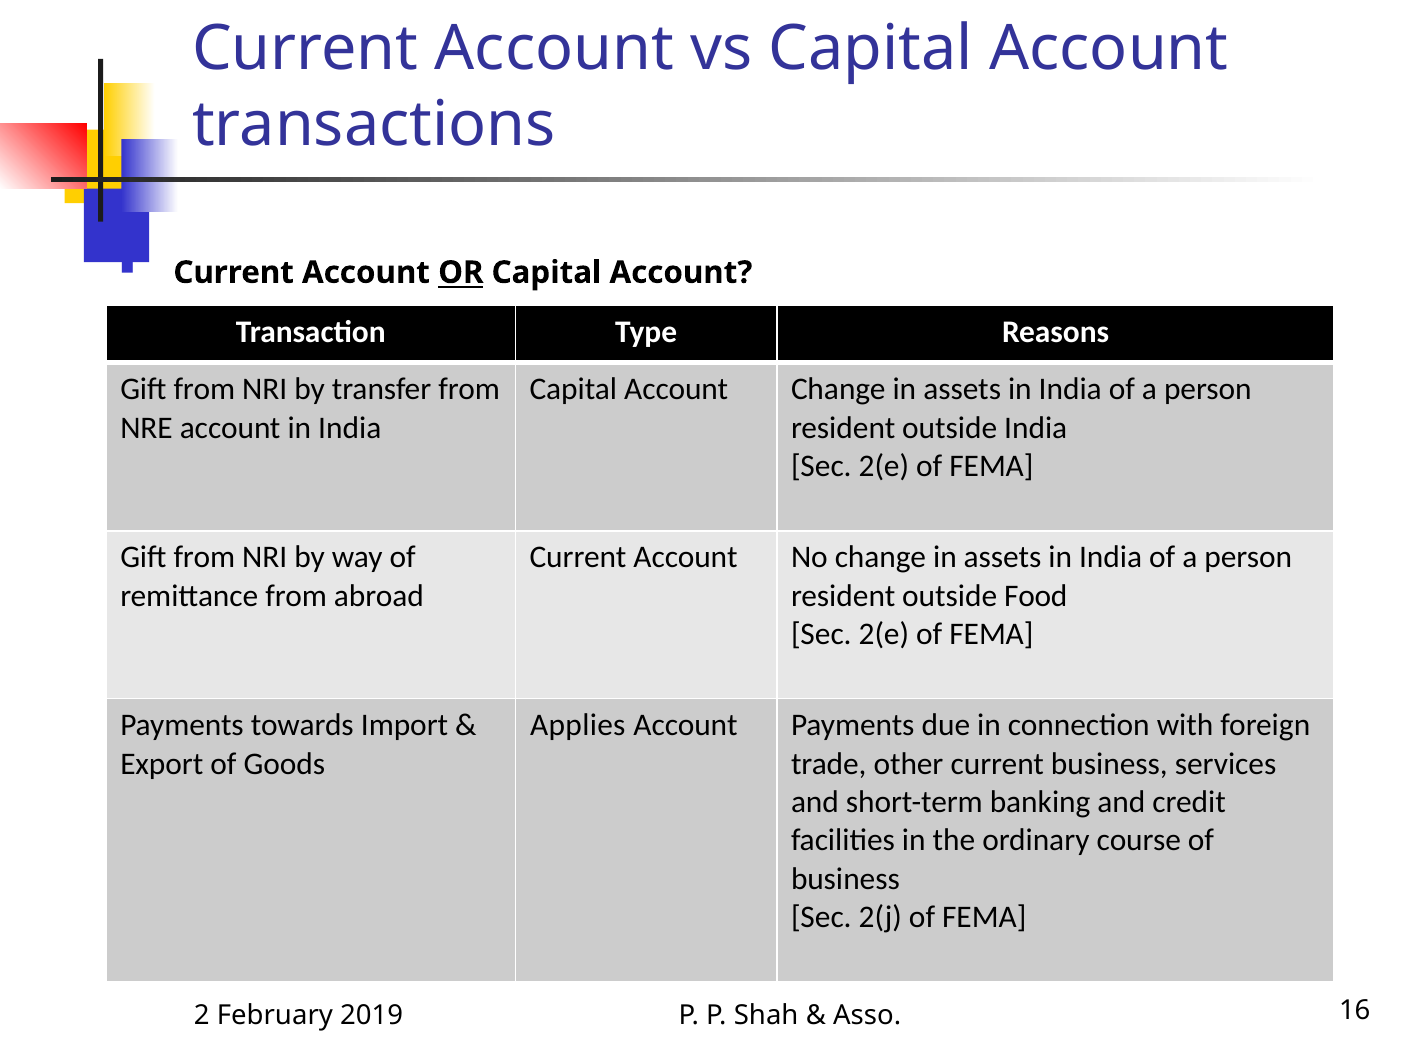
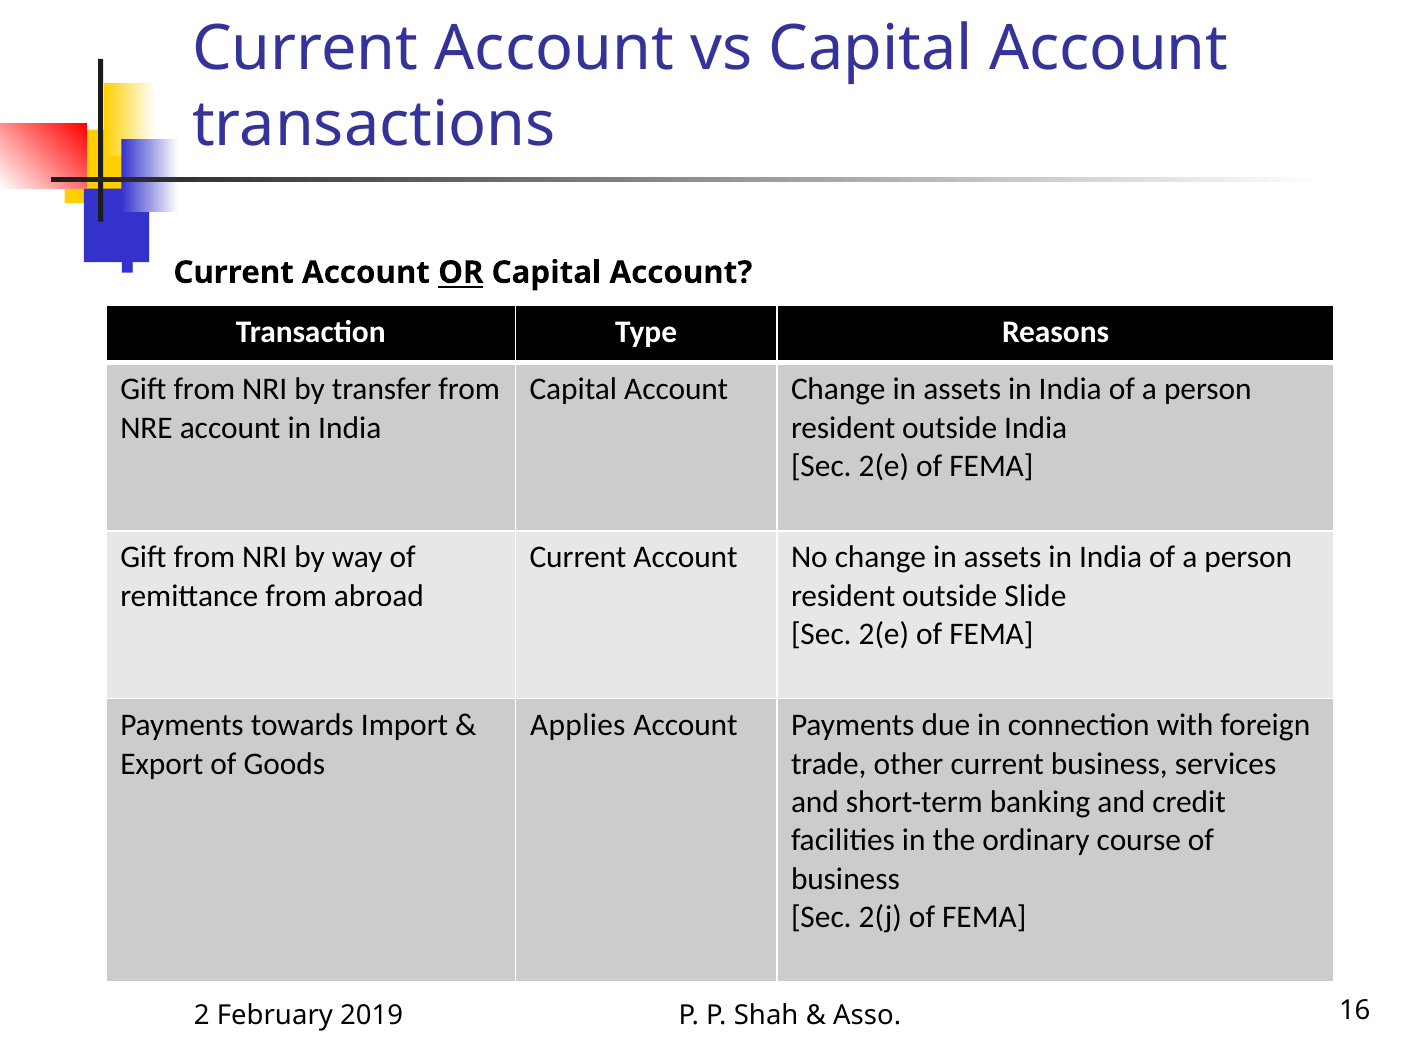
Food: Food -> Slide
